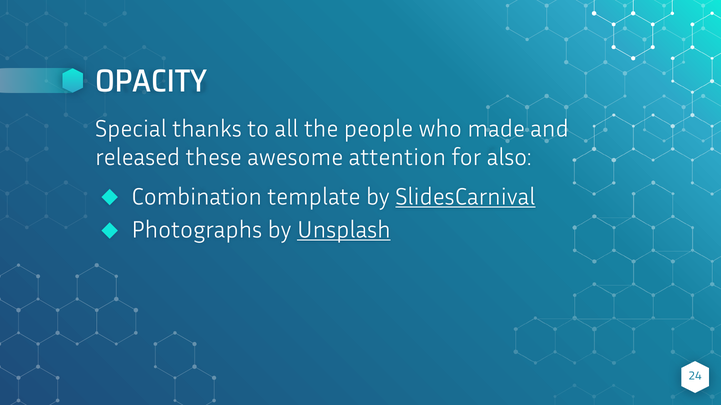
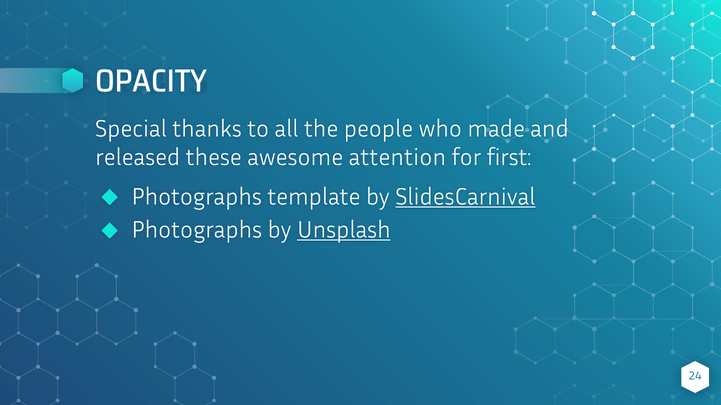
also: also -> first
Combination at (197, 197): Combination -> Photographs
